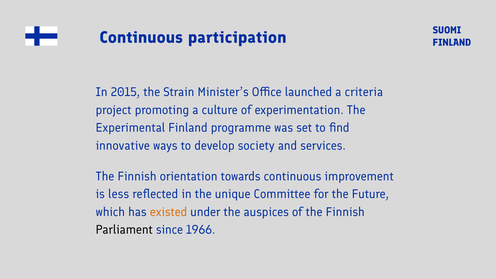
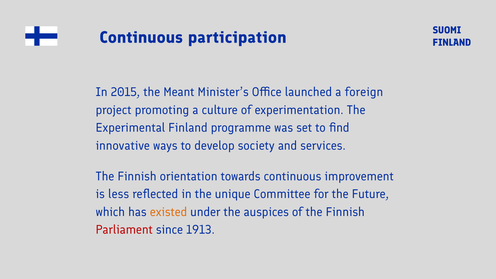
Strain: Strain -> Meant
criteria: criteria -> foreign
Parliament colour: black -> red
1966: 1966 -> 1913
